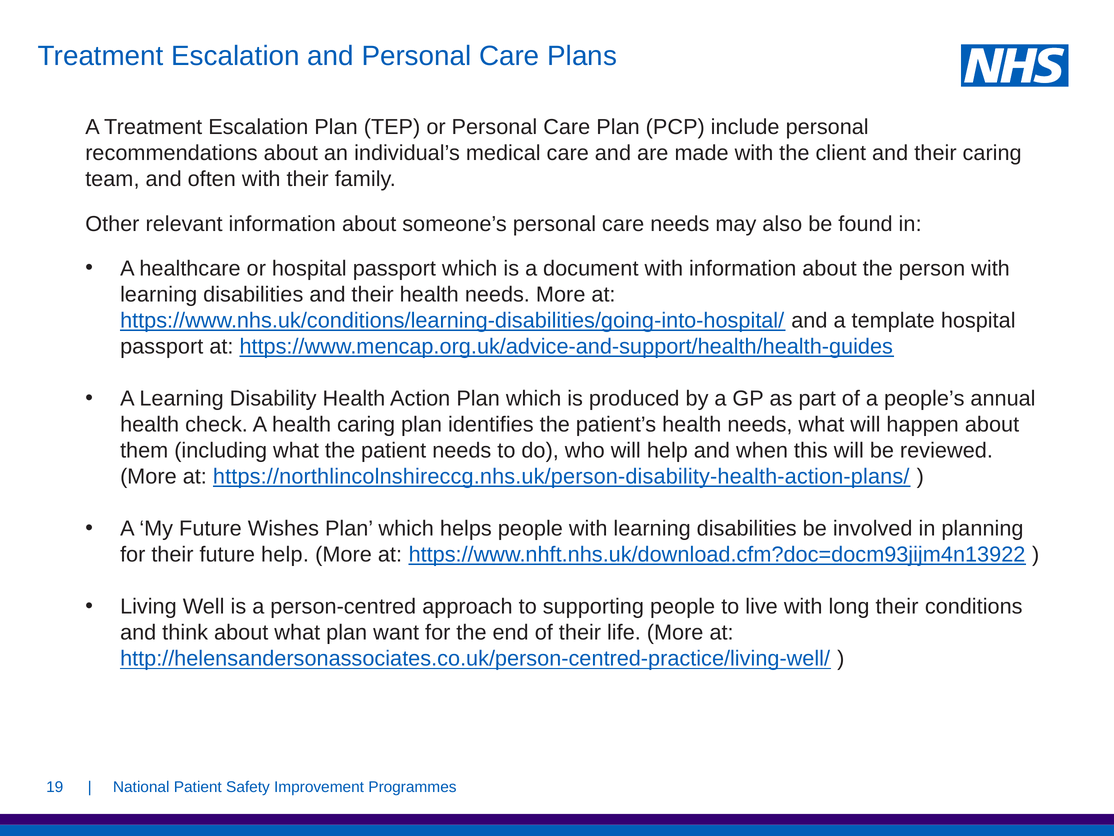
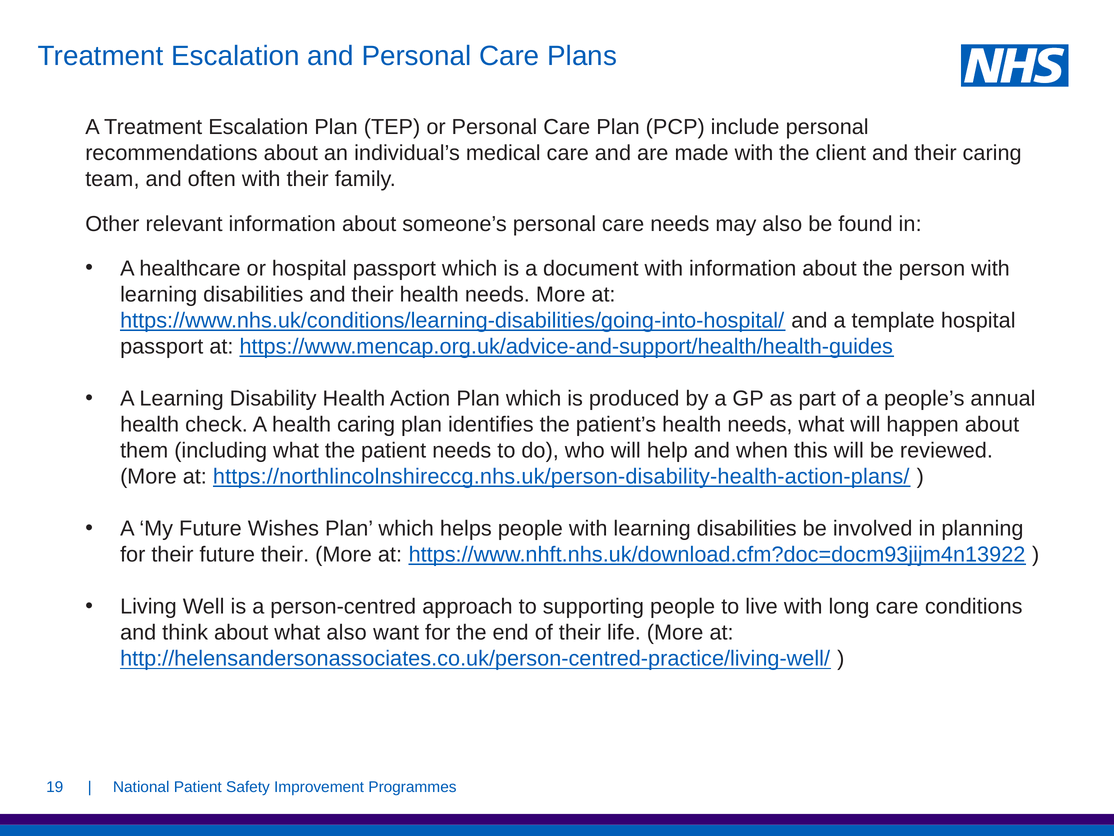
future help: help -> their
long their: their -> care
what plan: plan -> also
